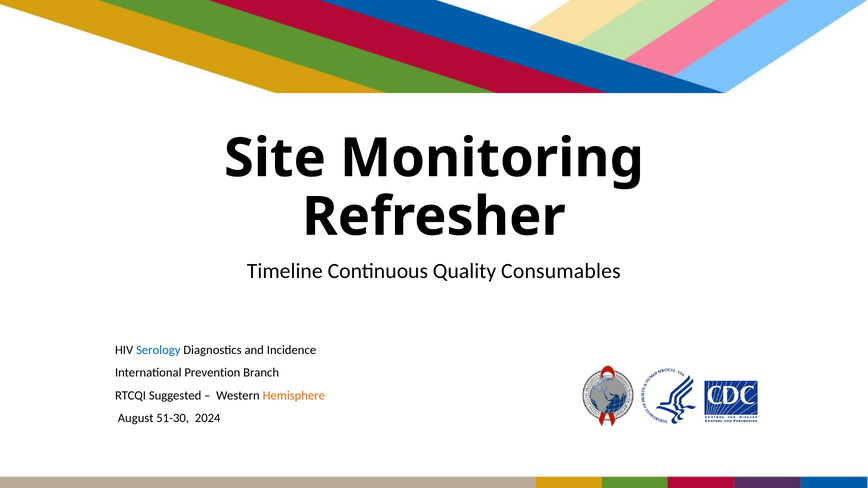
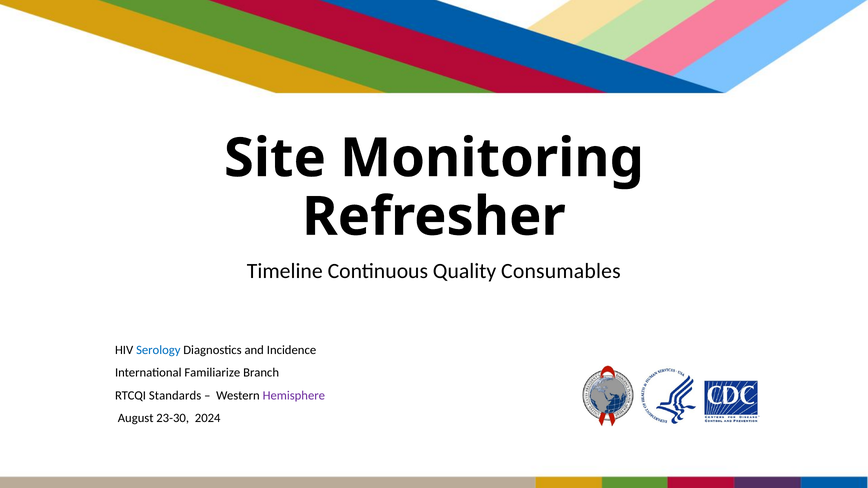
Prevention: Prevention -> Familiarize
Suggested: Suggested -> Standards
Hemisphere colour: orange -> purple
51-30: 51-30 -> 23-30
